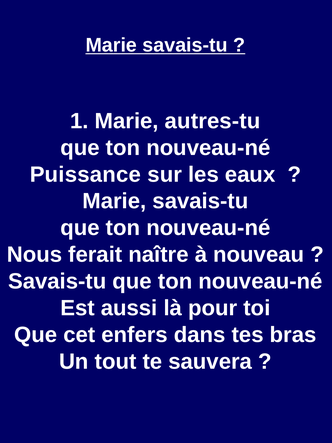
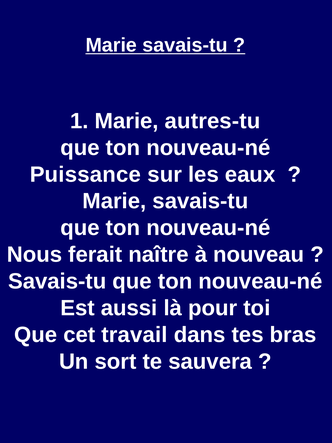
enfers: enfers -> travail
tout: tout -> sort
